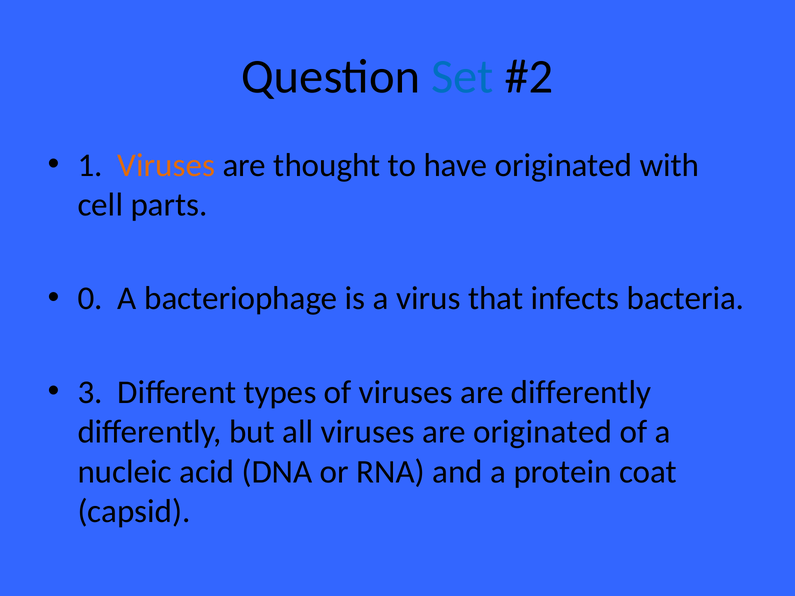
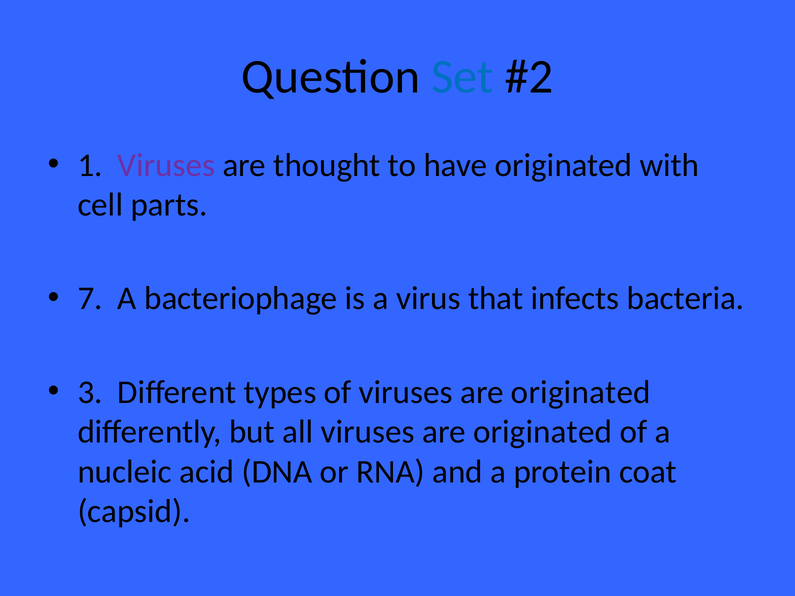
Viruses at (166, 165) colour: orange -> purple
0: 0 -> 7
of viruses are differently: differently -> originated
